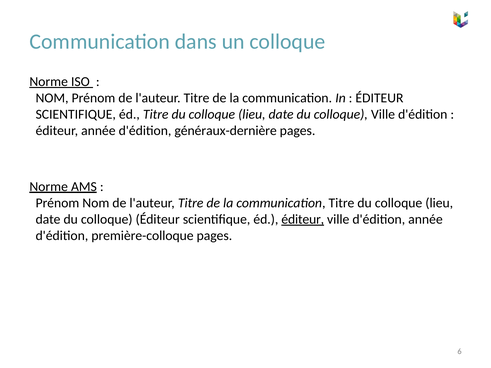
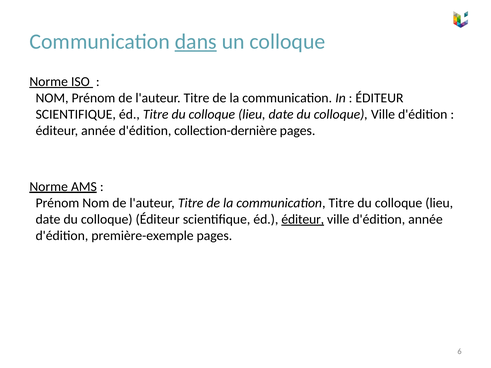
dans underline: none -> present
généraux-dernière: généraux-dernière -> collection-dernière
première-colloque: première-colloque -> première-exemple
